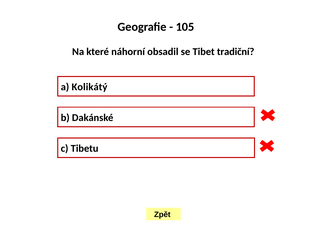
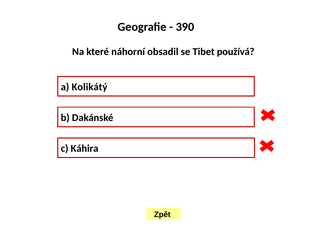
105: 105 -> 390
tradiční: tradiční -> používá
Tibetu: Tibetu -> Káhira
